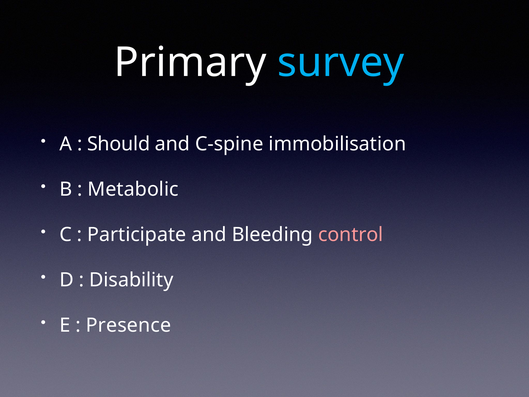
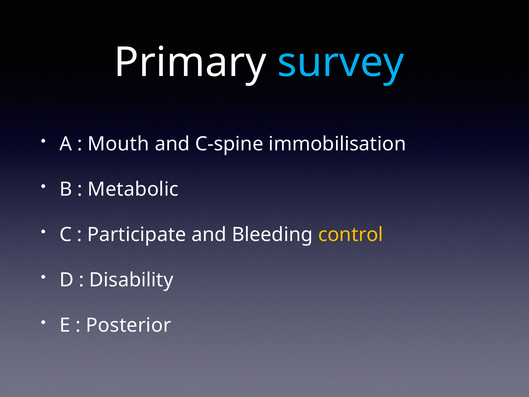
Should: Should -> Mouth
control colour: pink -> yellow
Presence: Presence -> Posterior
